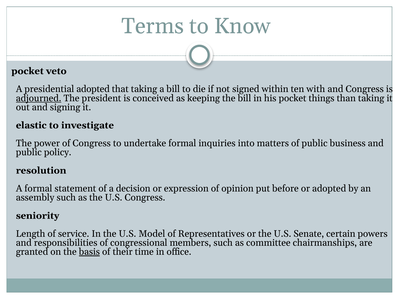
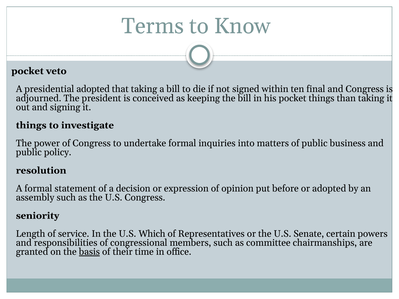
with: with -> final
adjourned underline: present -> none
elastic at (31, 125): elastic -> things
Model: Model -> Which
